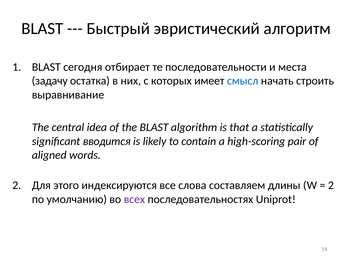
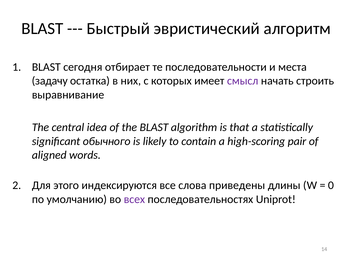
смысл colour: blue -> purple
вводится: вводится -> обычного
составляем: составляем -> приведены
2 at (331, 185): 2 -> 0
